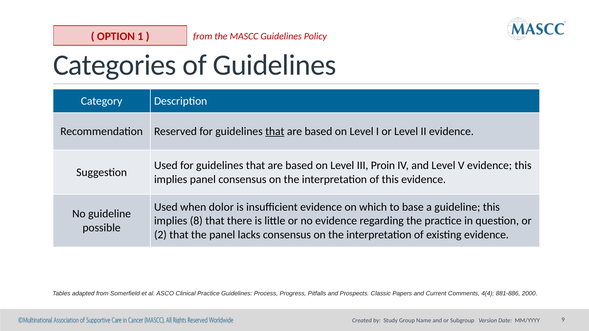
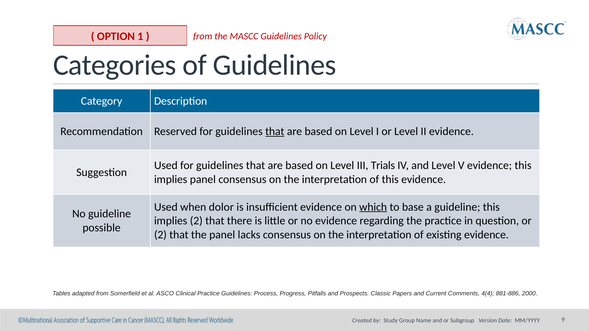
Proin: Proin -> Trials
which underline: none -> present
implies 8: 8 -> 2
